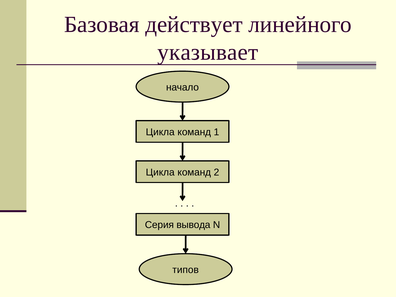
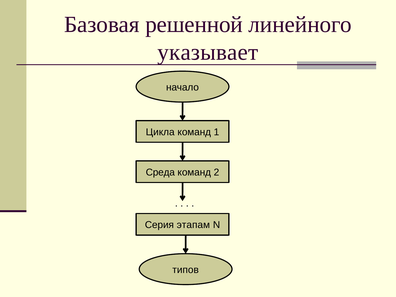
действует: действует -> решенной
Цикла at (160, 172): Цикла -> Среда
вывода: вывода -> этапам
